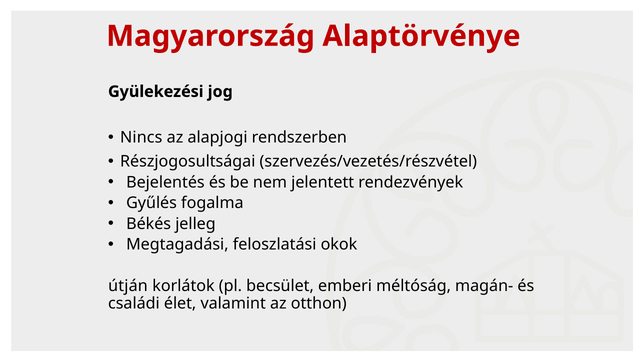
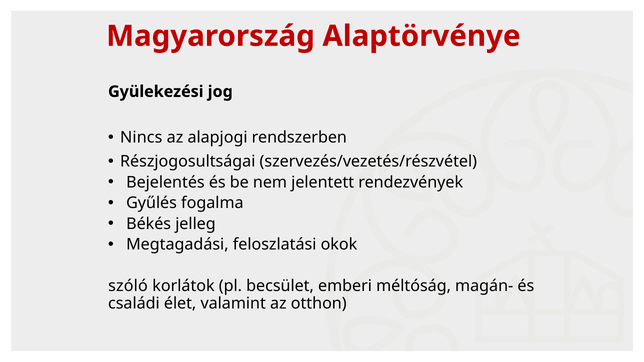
útján: útján -> szóló
